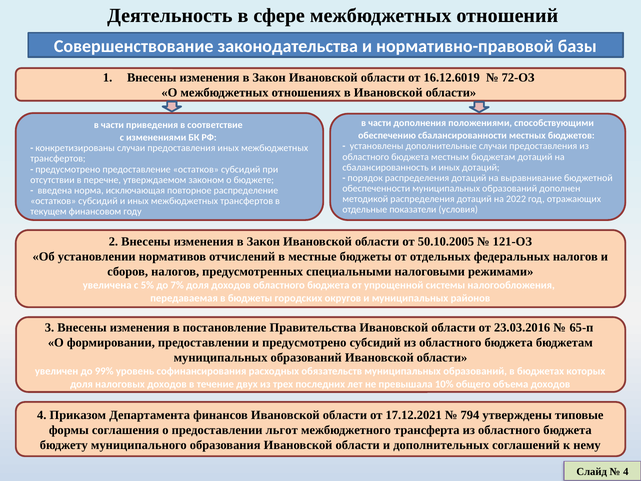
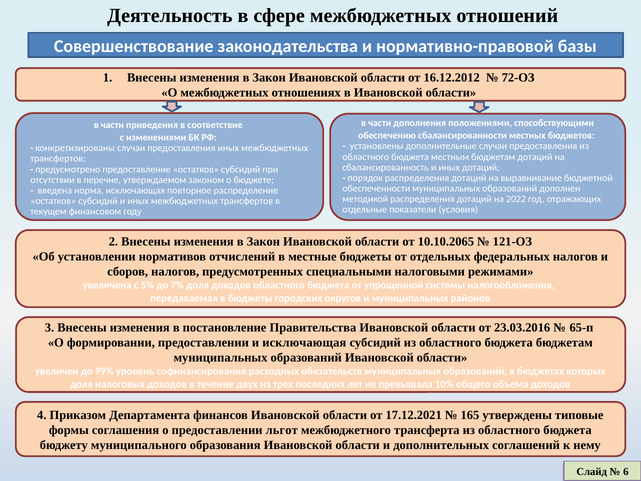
16.12.6019: 16.12.6019 -> 16.12.2012
50.10.2005: 50.10.2005 -> 10.10.2065
и предусмотрено: предусмотрено -> исключающая
794: 794 -> 165
4 at (626, 471): 4 -> 6
